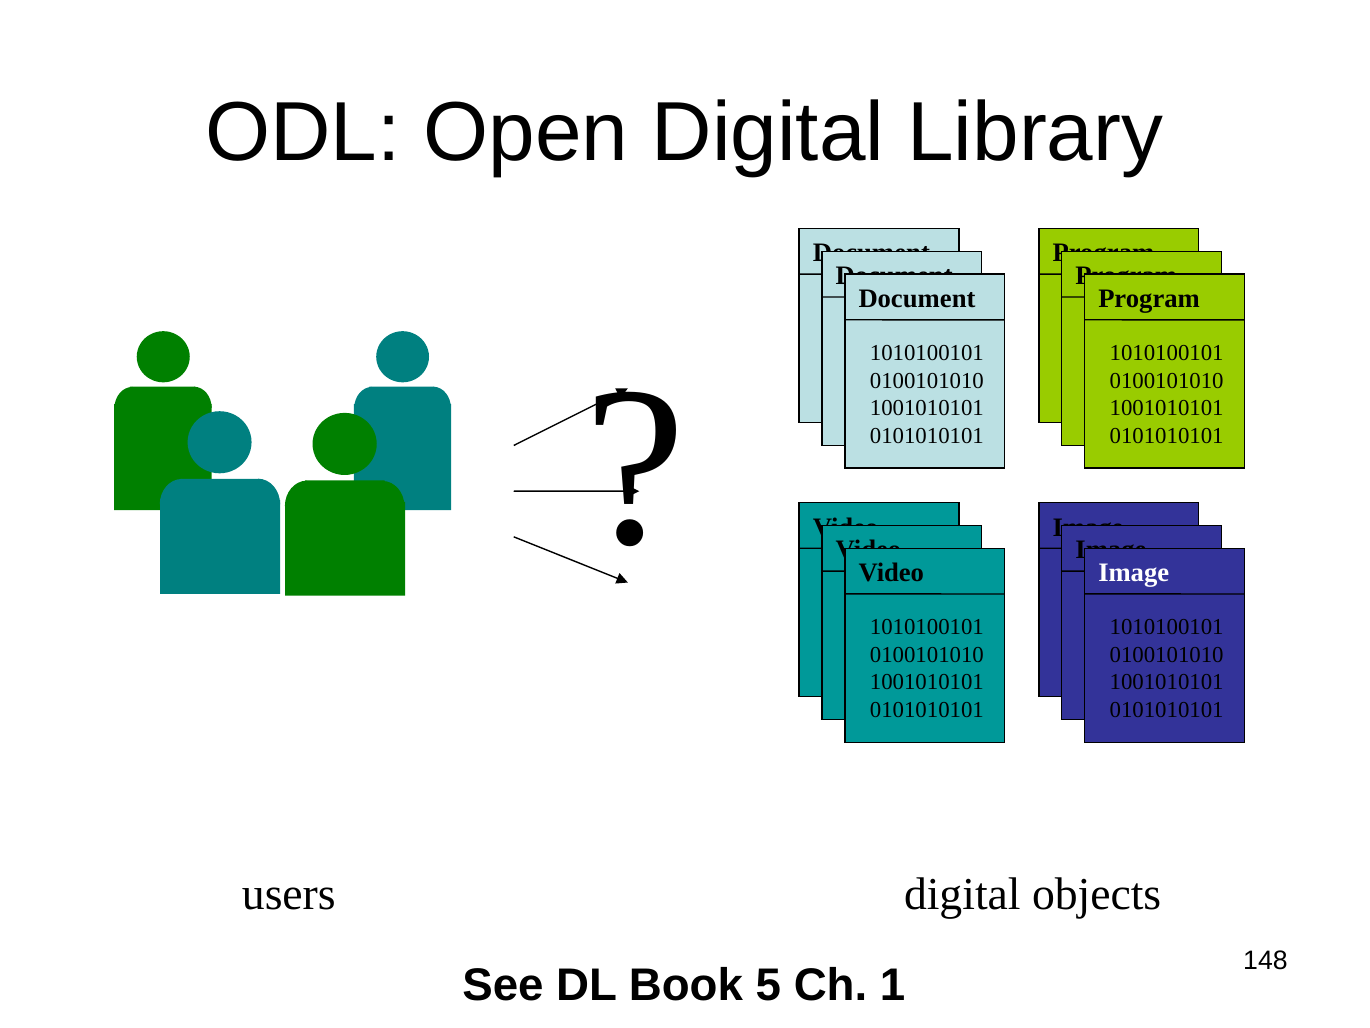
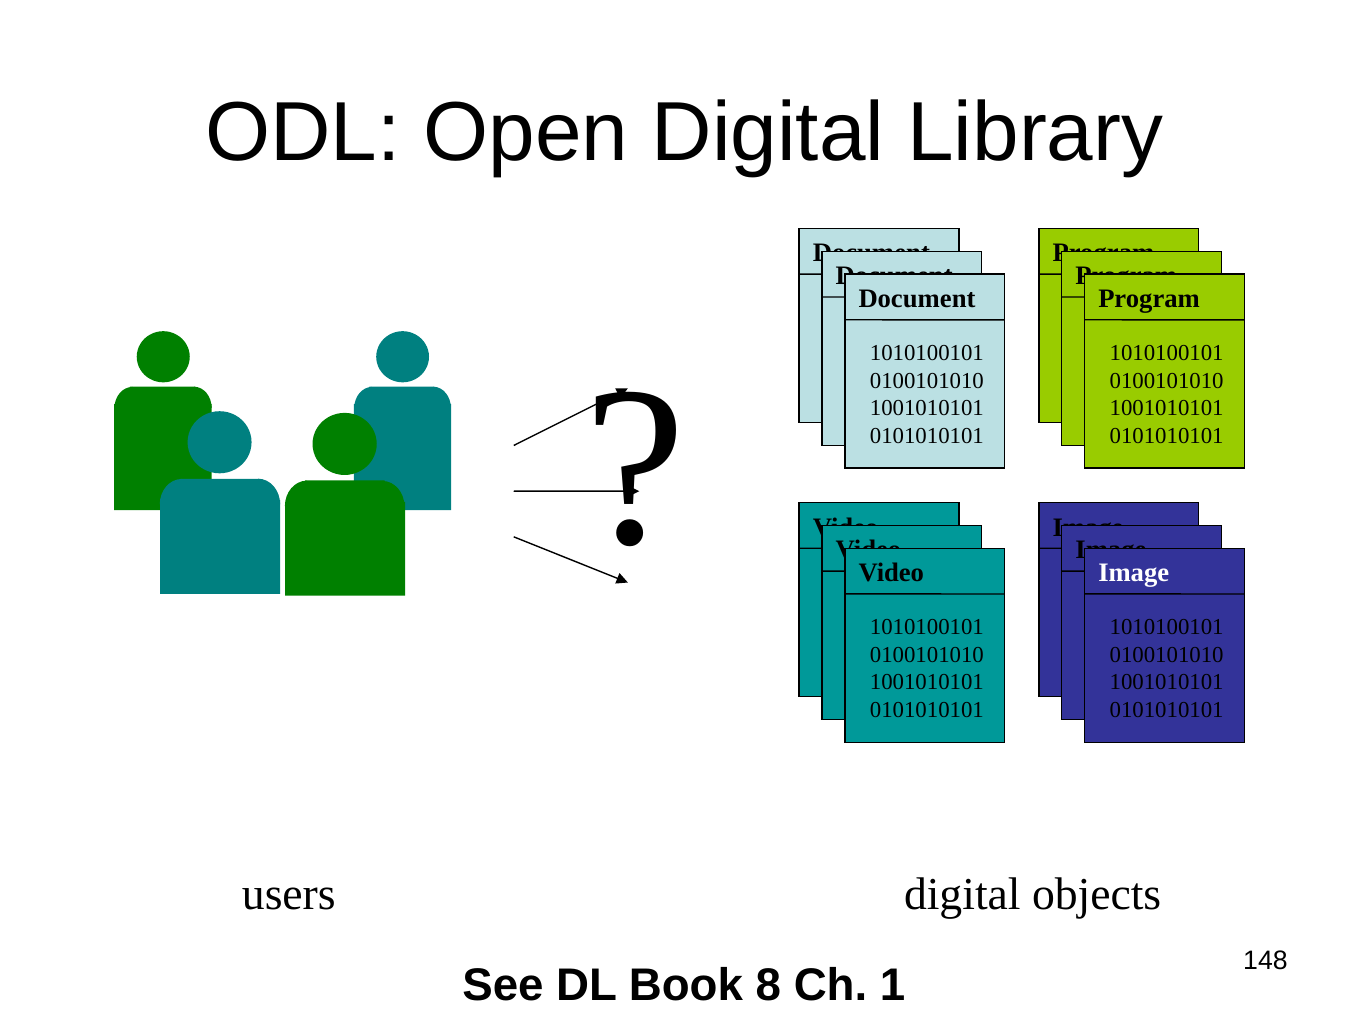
5: 5 -> 8
